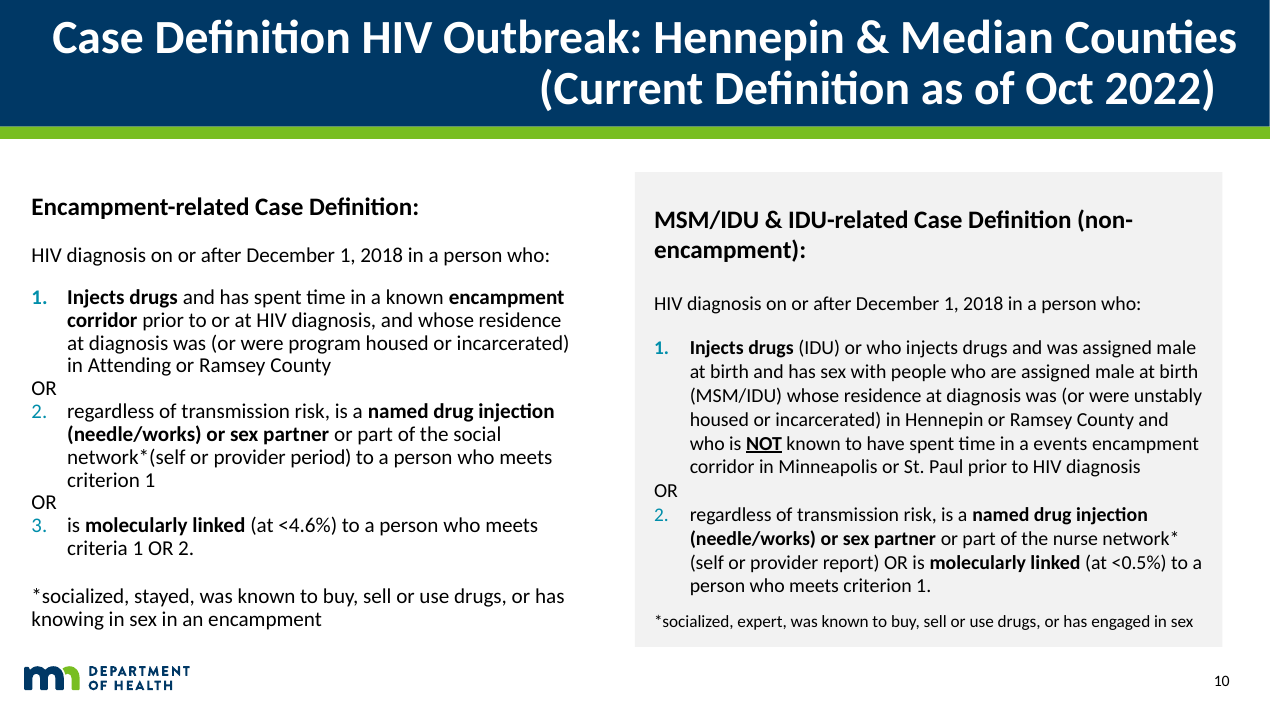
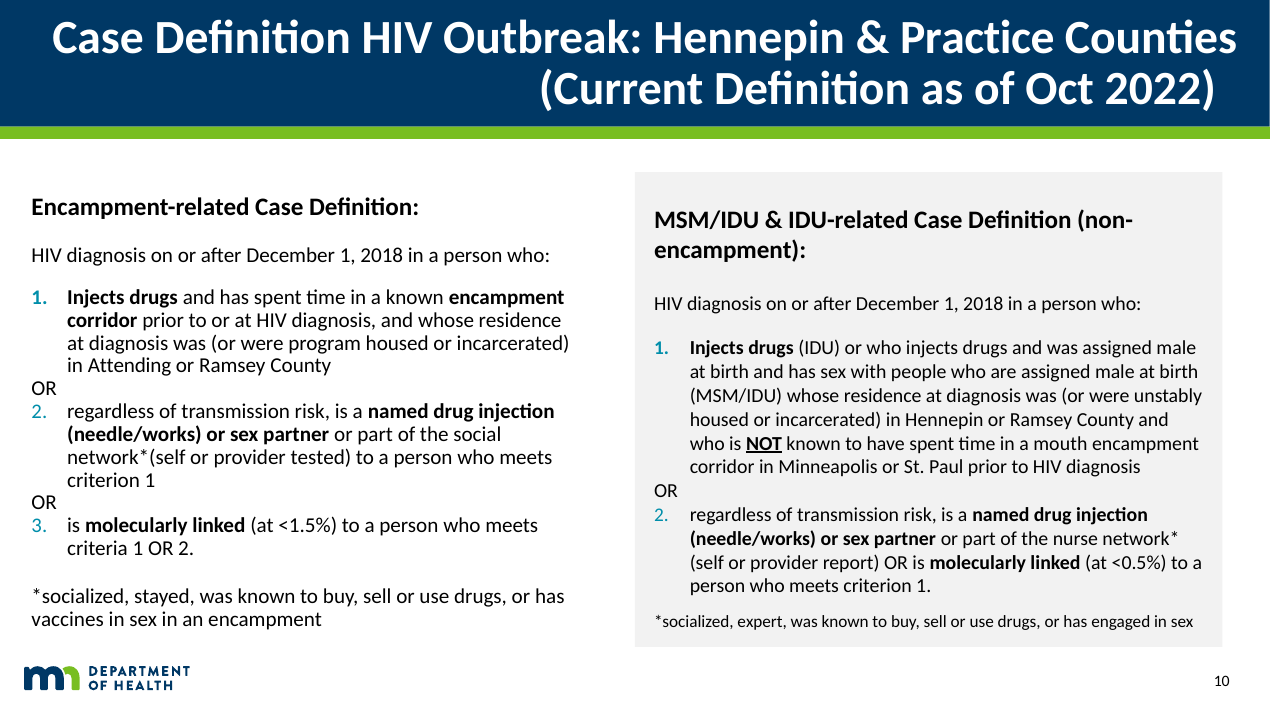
Median: Median -> Practice
events: events -> mouth
period: period -> tested
<4.6%: <4.6% -> <1.5%
knowing: knowing -> vaccines
